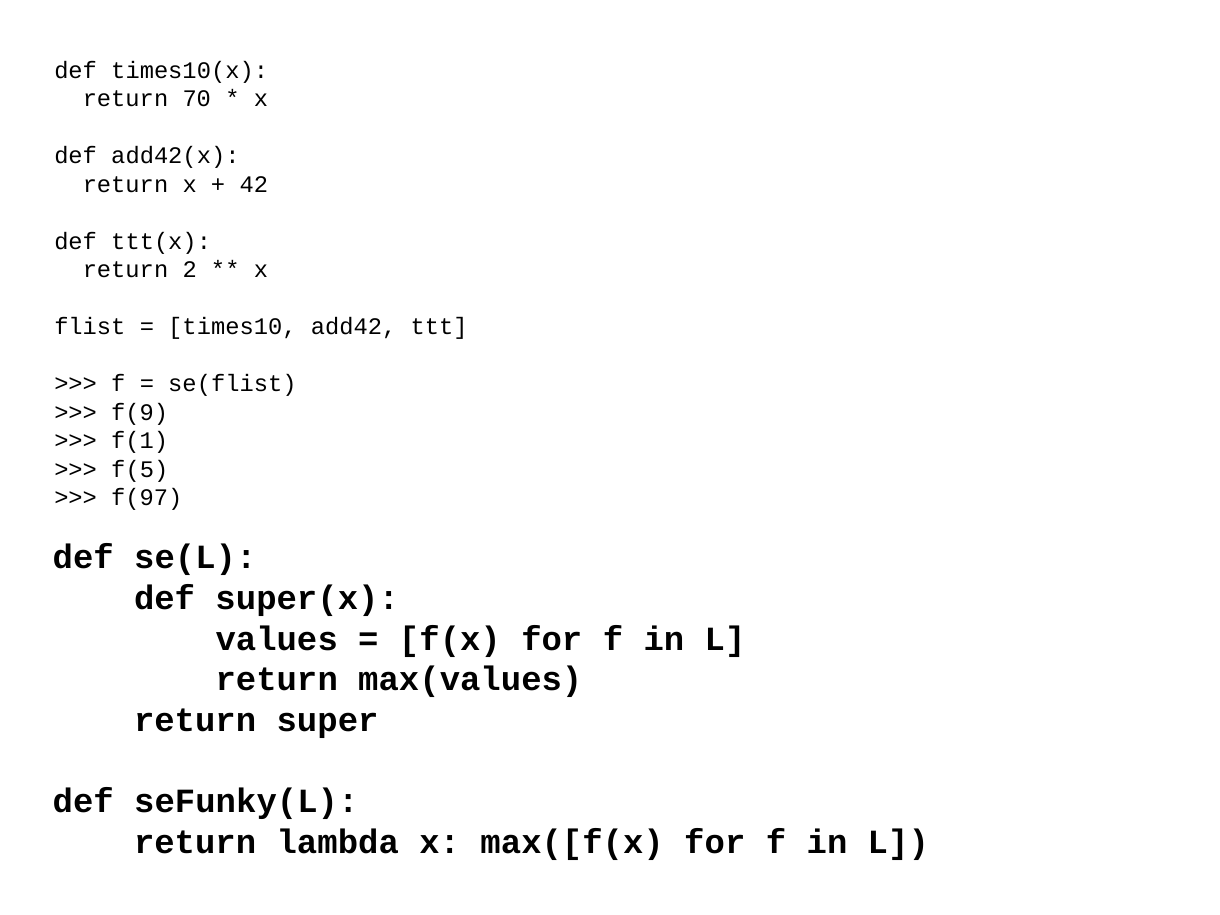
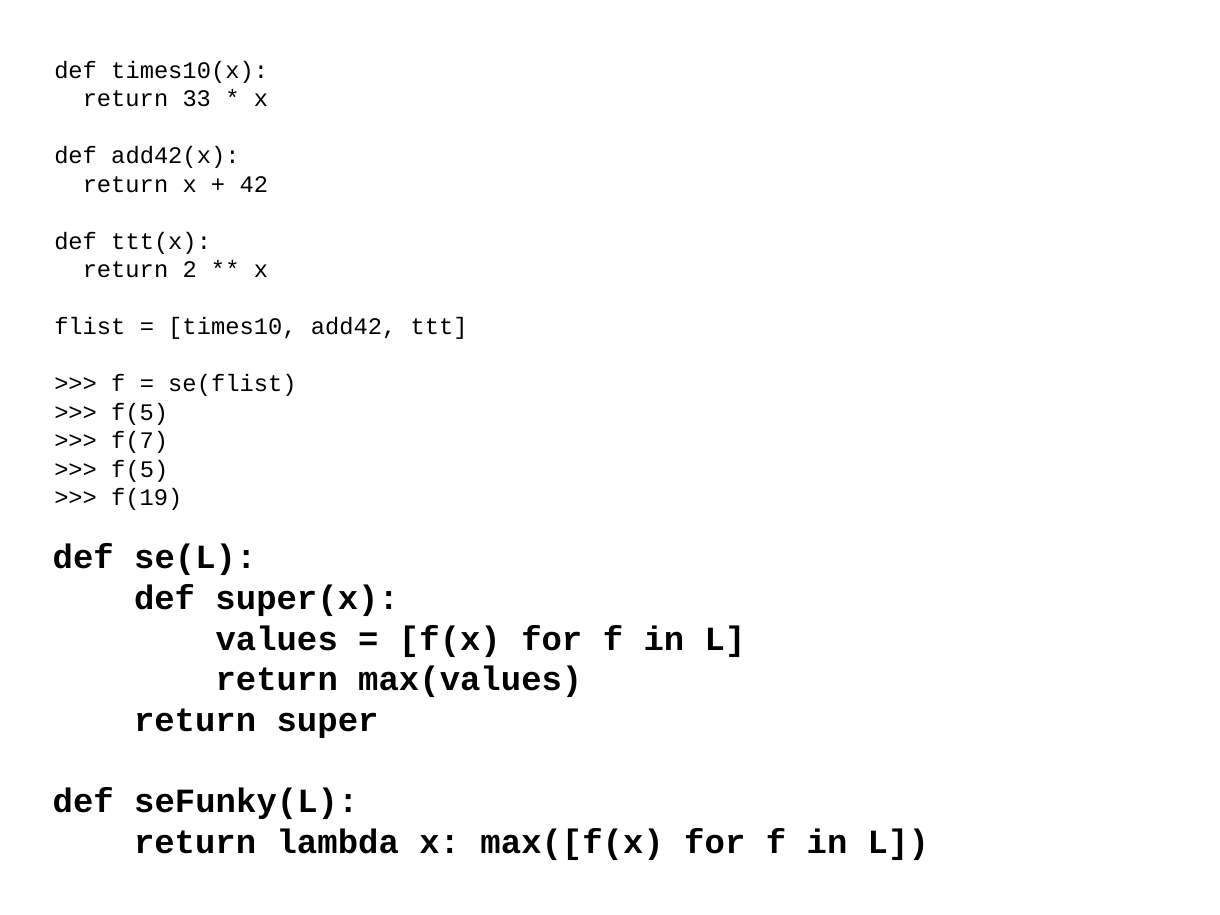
70: 70 -> 33
f(9 at (140, 412): f(9 -> f(5
f(1: f(1 -> f(7
f(97: f(97 -> f(19
